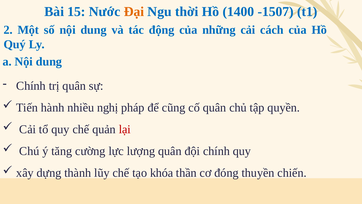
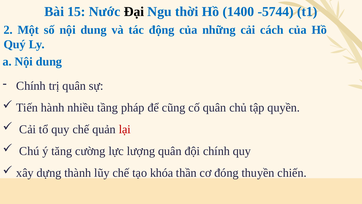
Đại colour: orange -> black
-1507: -1507 -> -5744
nghị: nghị -> tầng
